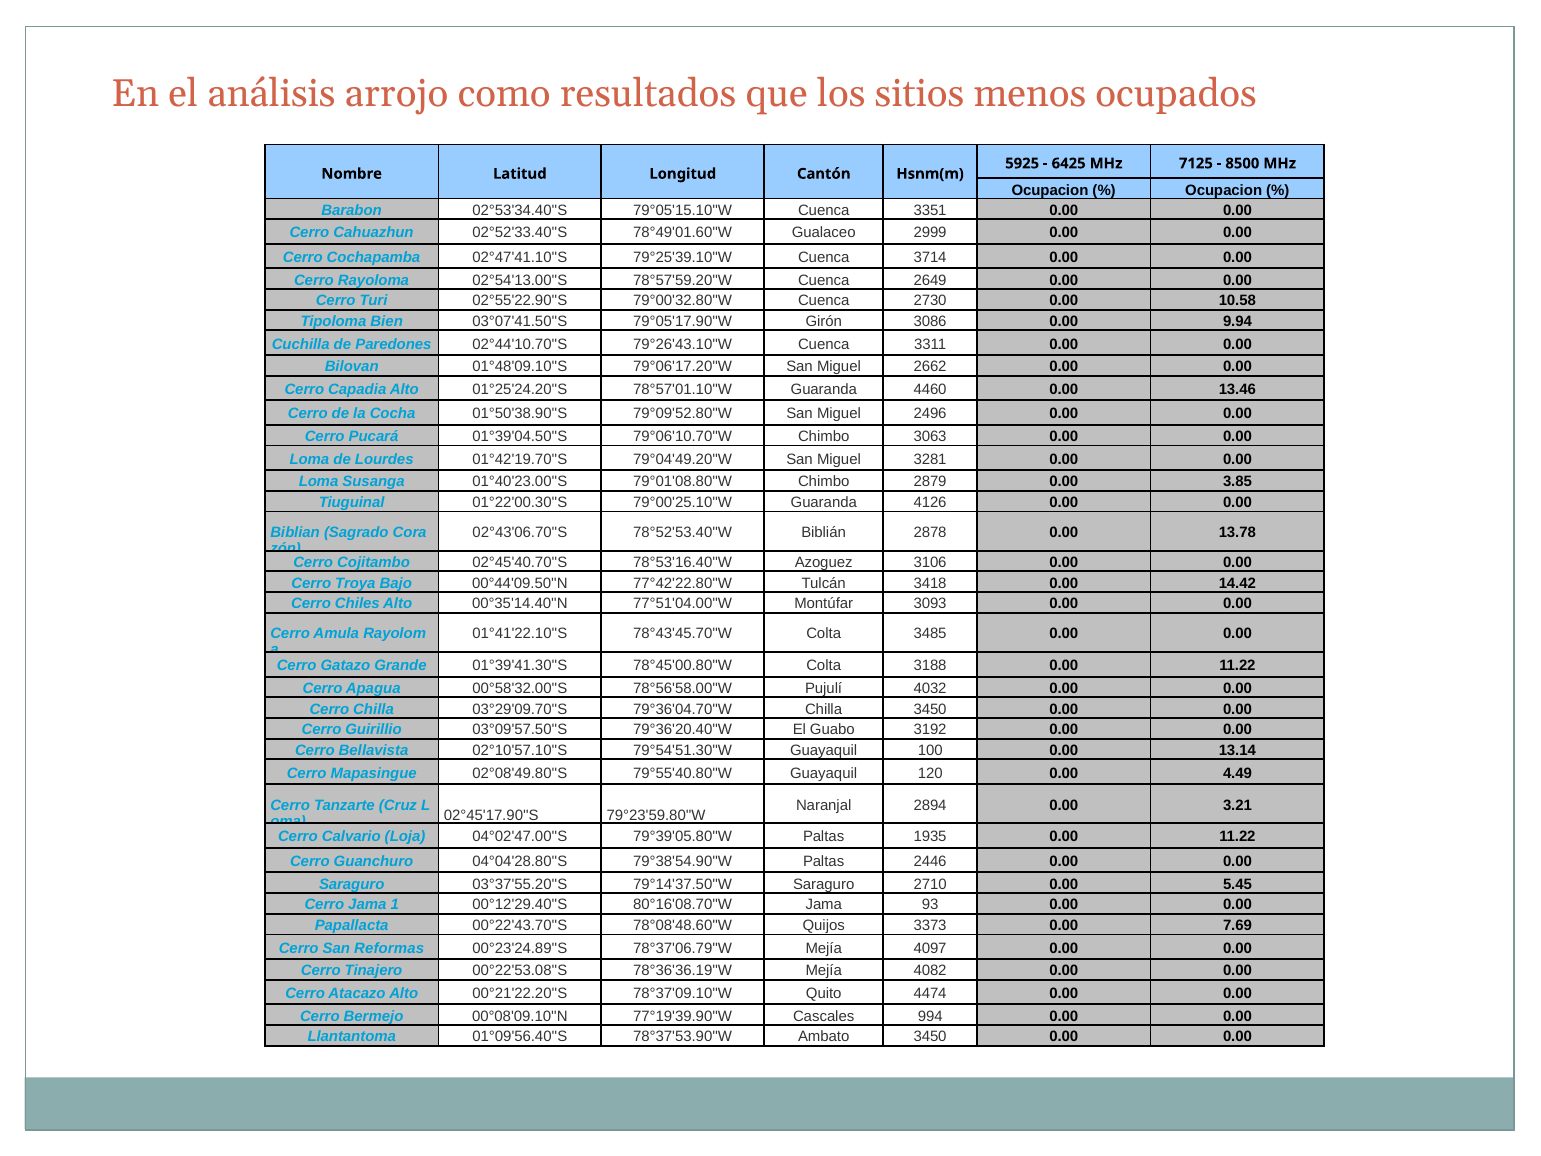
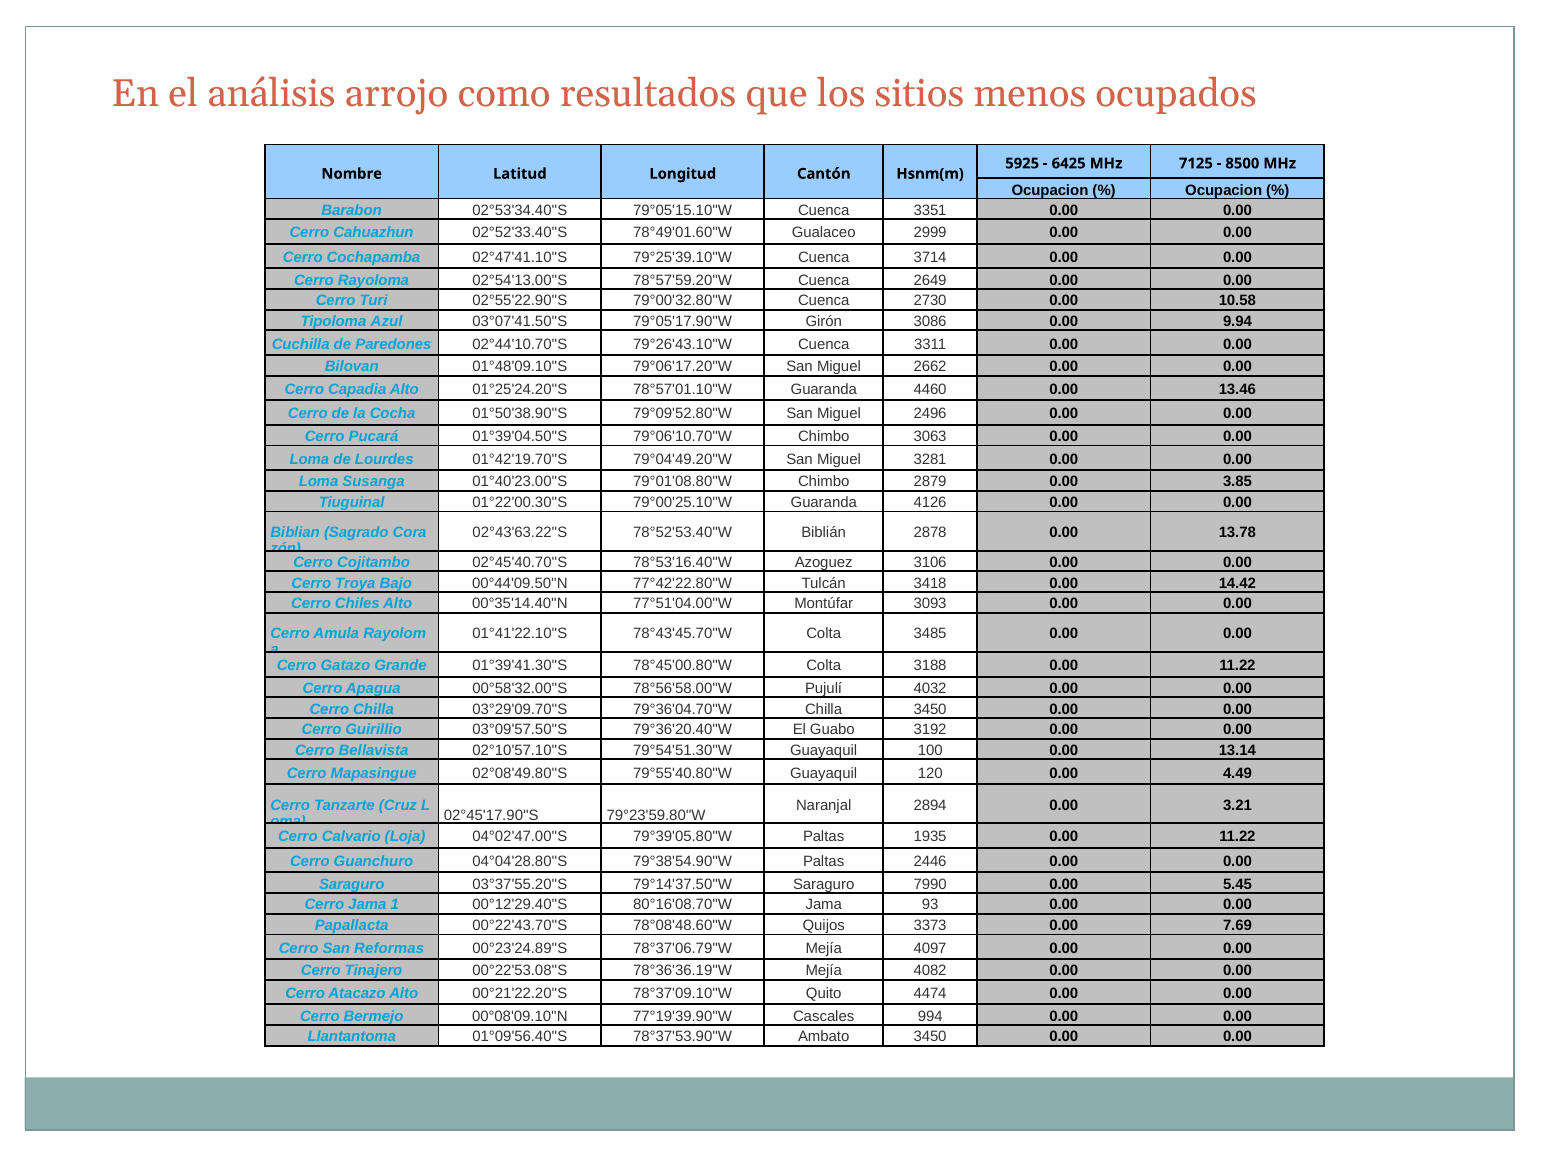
Bien: Bien -> Azul
02°43'06.70''S: 02°43'06.70''S -> 02°43'63.22''S
2710: 2710 -> 7990
